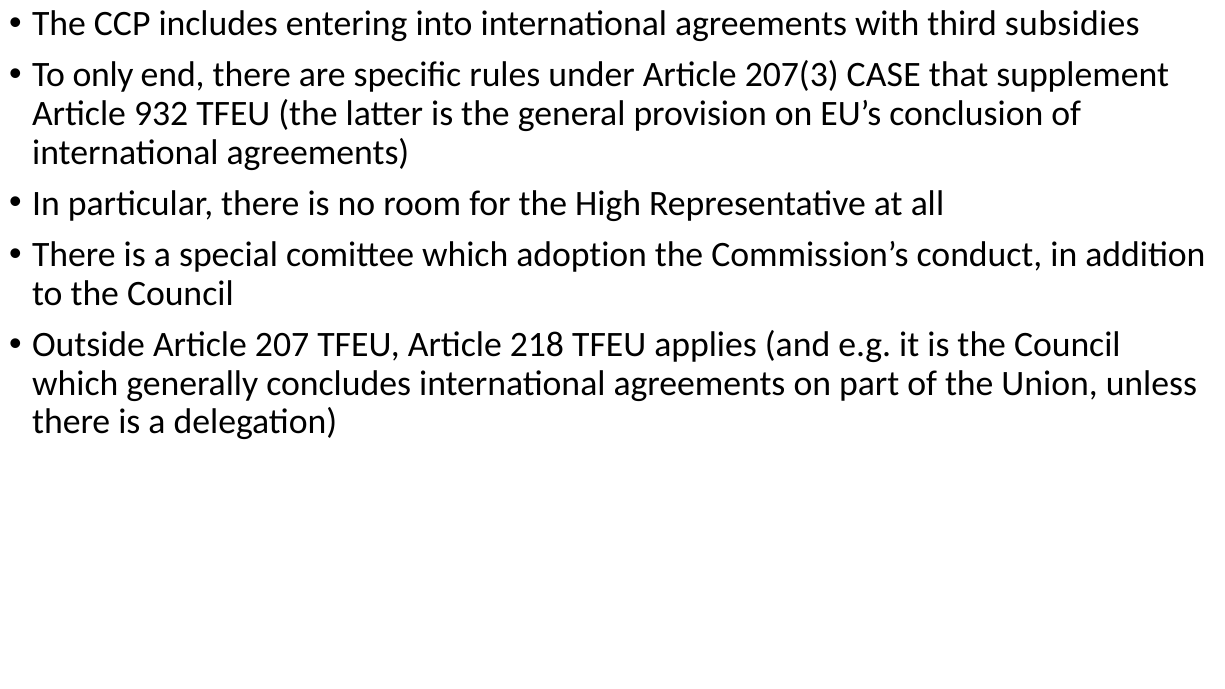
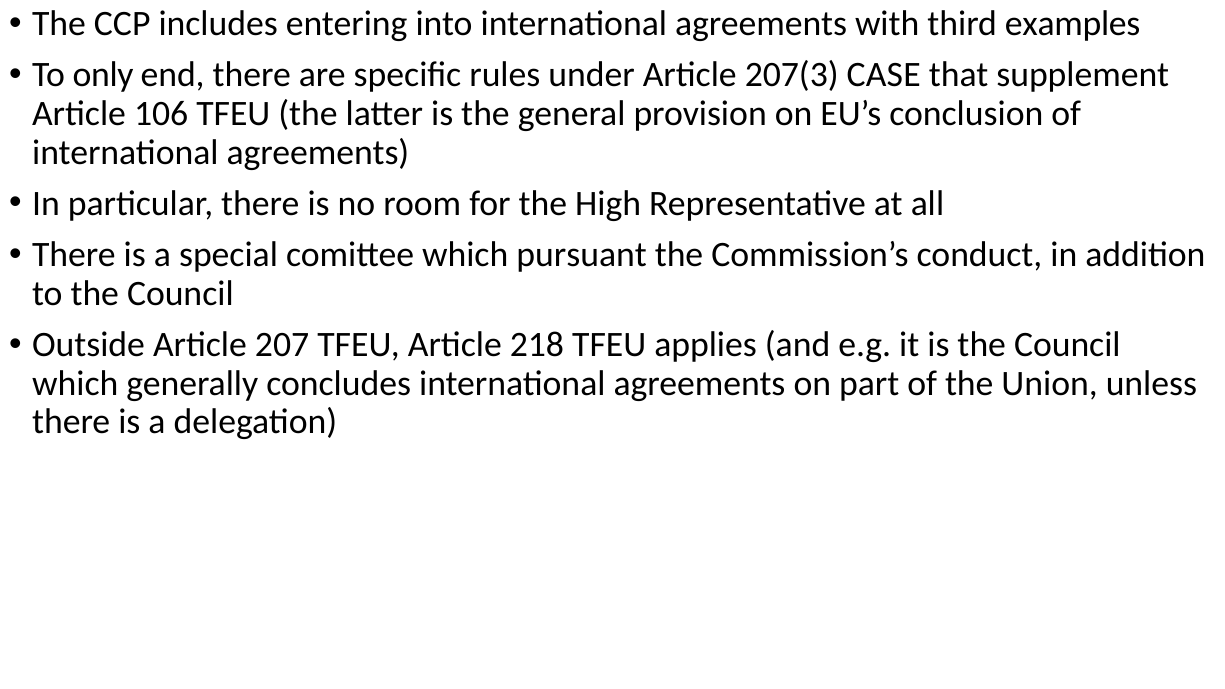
subsidies: subsidies -> examples
932: 932 -> 106
adoption: adoption -> pursuant
